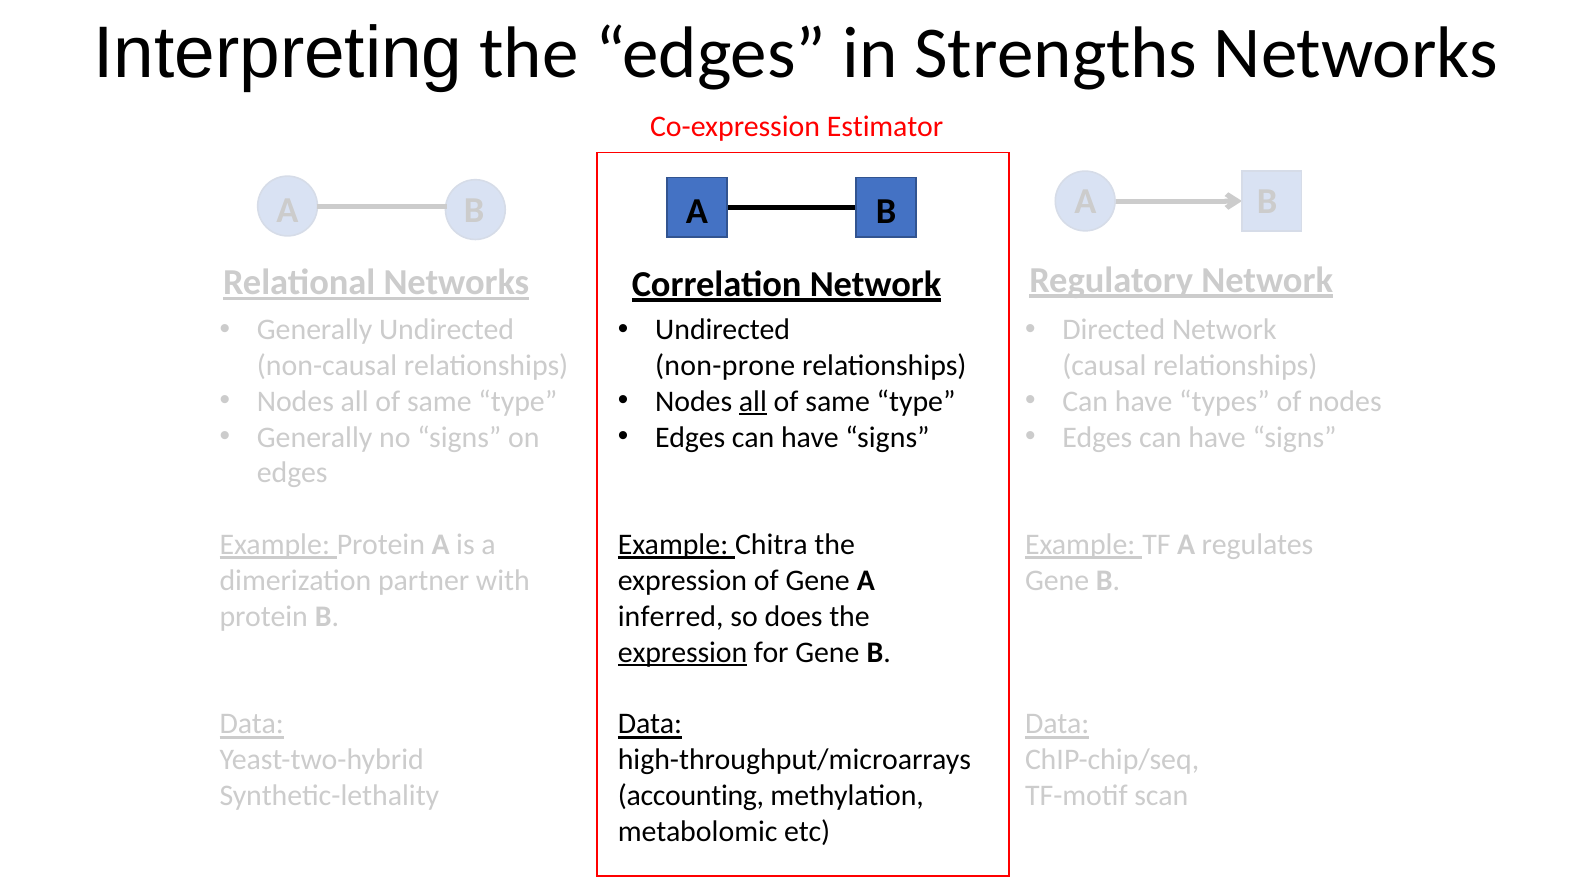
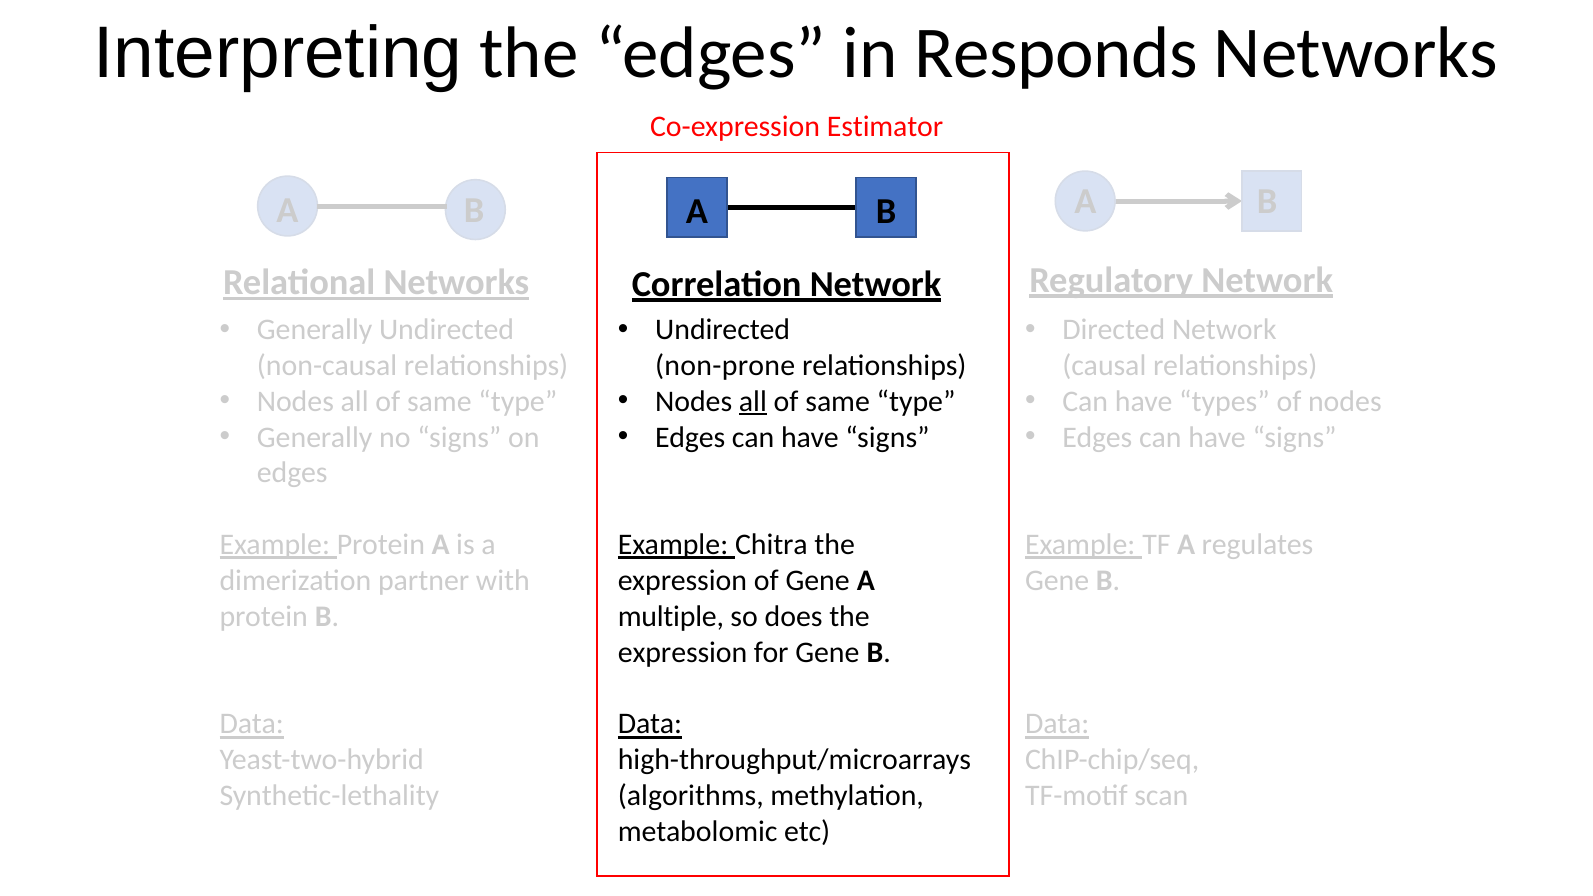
Strengths: Strengths -> Responds
inferred: inferred -> multiple
expression at (683, 652) underline: present -> none
accounting: accounting -> algorithms
